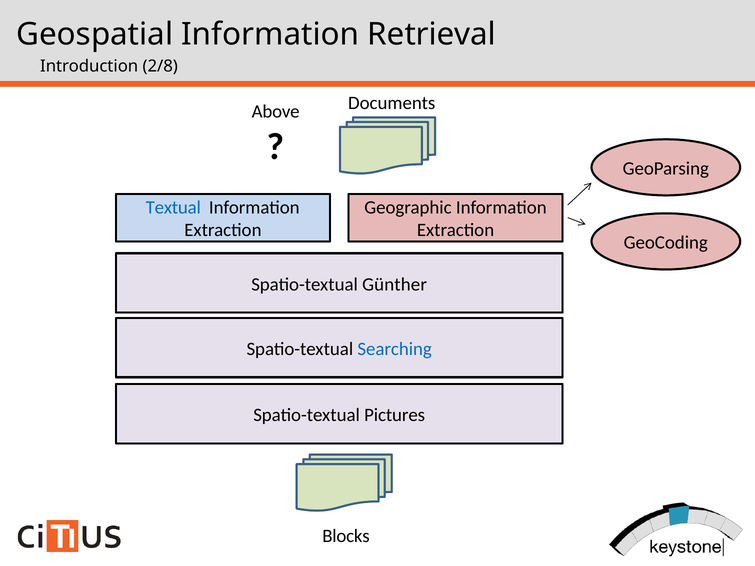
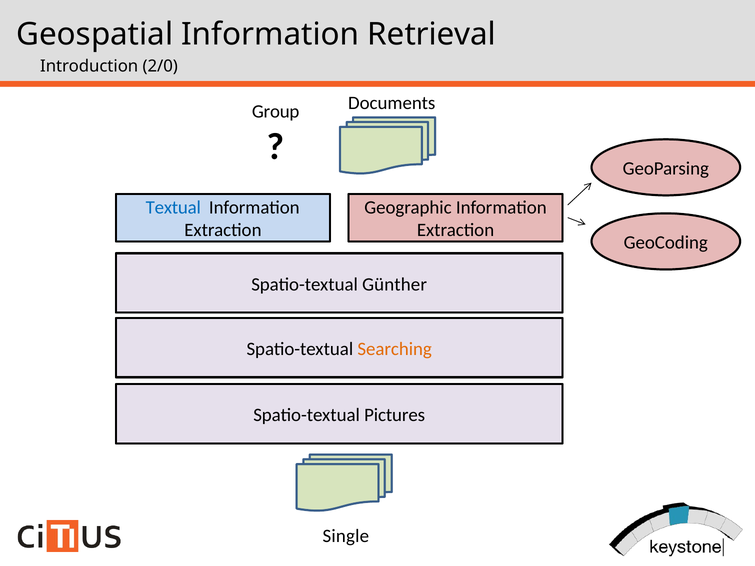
2/8: 2/8 -> 2/0
Above: Above -> Group
Searching colour: blue -> orange
Blocks: Blocks -> Single
